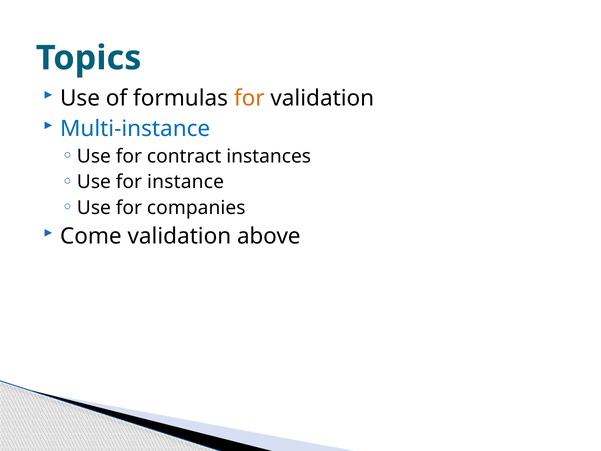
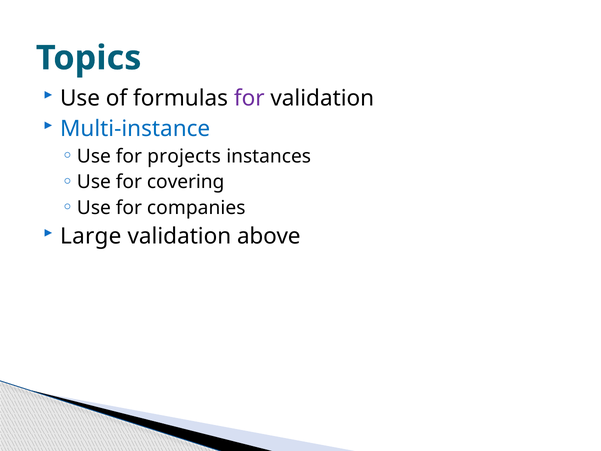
for at (249, 98) colour: orange -> purple
contract: contract -> projects
instance: instance -> covering
Come: Come -> Large
